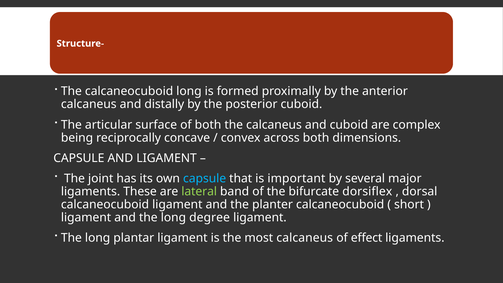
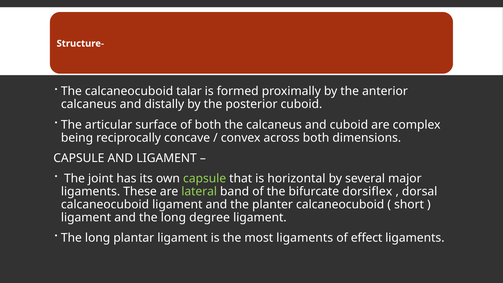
calcaneocuboid long: long -> talar
capsule at (205, 178) colour: light blue -> light green
important: important -> horizontal
most calcaneus: calcaneus -> ligaments
